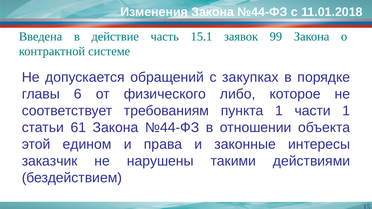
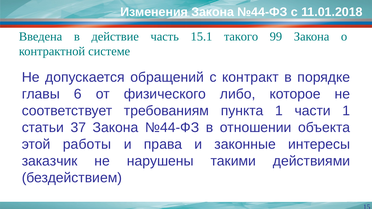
заявок: заявок -> такого
закупках: закупках -> контракт
61: 61 -> 37
едином: едином -> работы
